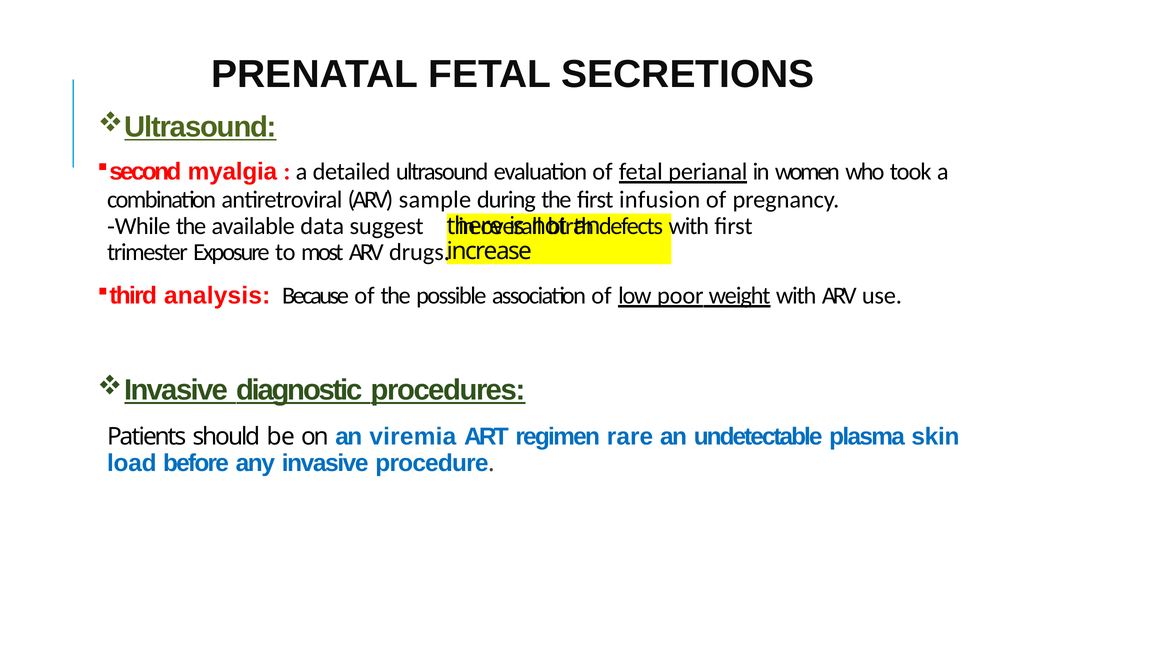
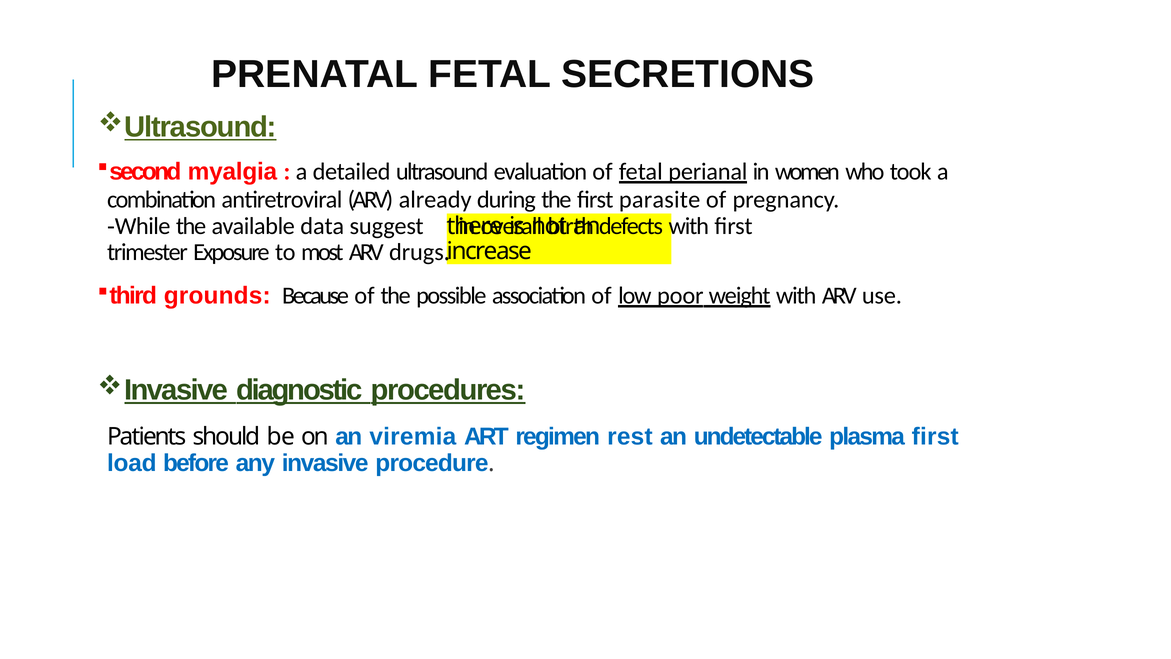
sample: sample -> already
infusion: infusion -> parasite
analysis: analysis -> grounds
rare: rare -> rest
plasma skin: skin -> first
